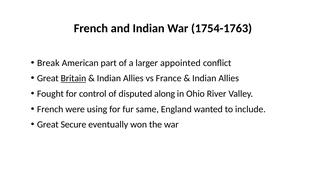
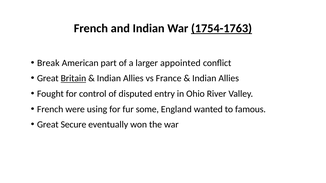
1754-1763 underline: none -> present
along: along -> entry
same: same -> some
include: include -> famous
